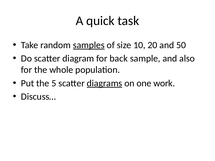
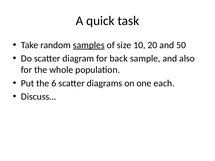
5: 5 -> 6
diagrams underline: present -> none
work: work -> each
